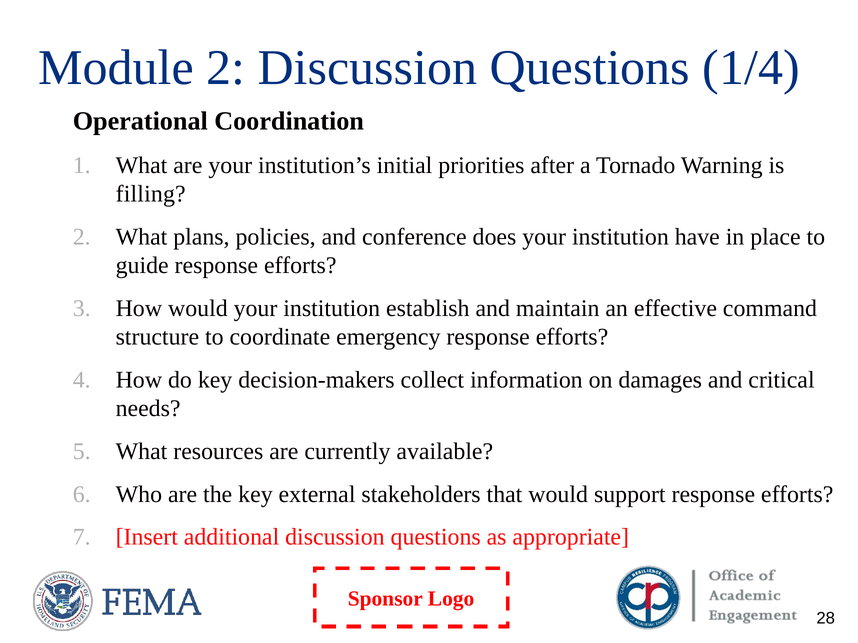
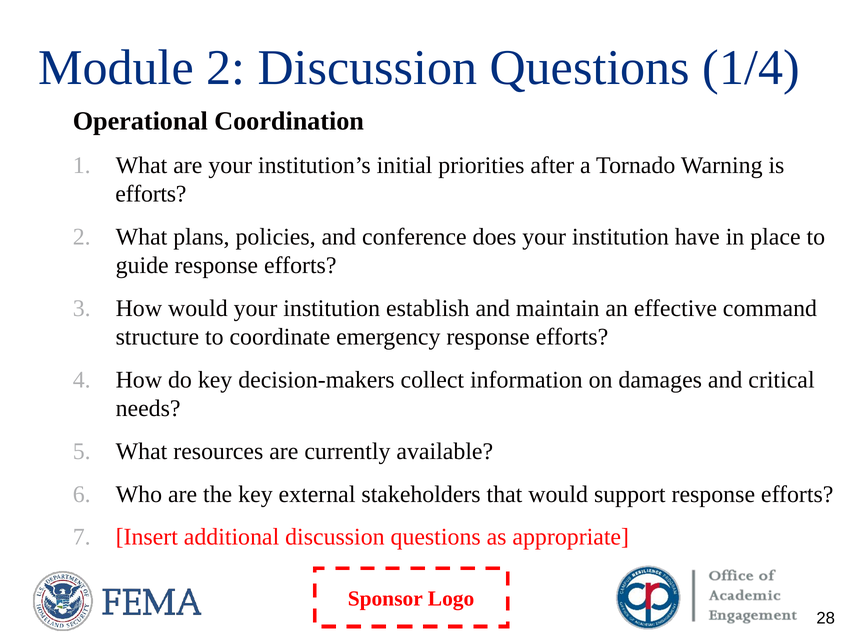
filling at (151, 194): filling -> efforts
